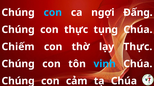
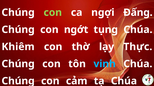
con at (53, 13) colour: light blue -> light green
con thực: thực -> ngớt
Chiếm: Chiếm -> Khiêm
